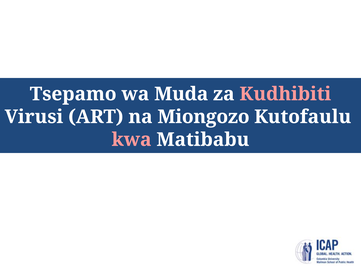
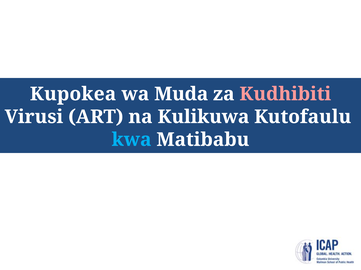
Tsepamo: Tsepamo -> Kupokea
Miongozo: Miongozo -> Kulikuwa
kwa colour: pink -> light blue
